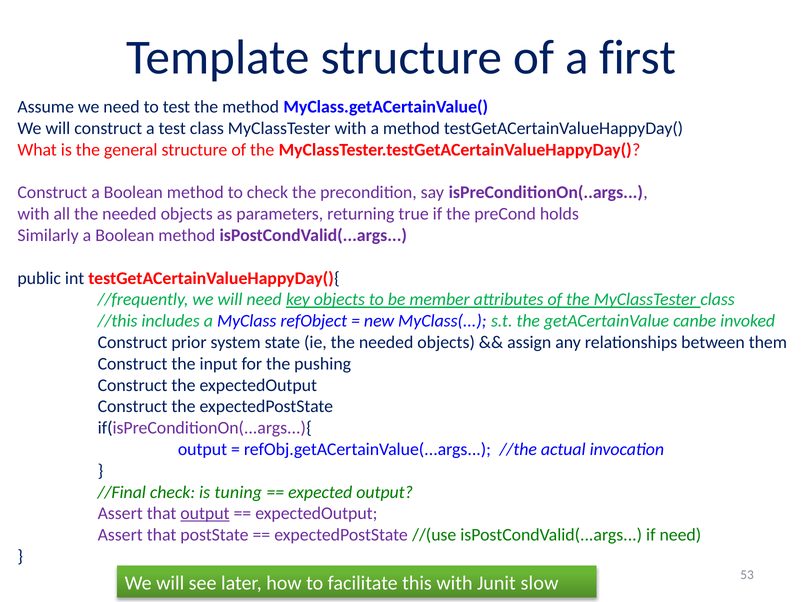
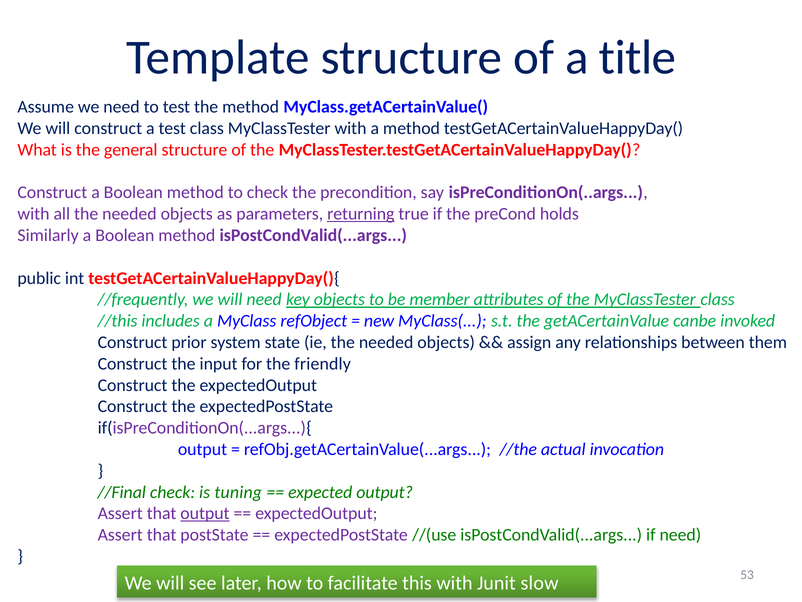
first: first -> title
returning underline: none -> present
pushing: pushing -> friendly
